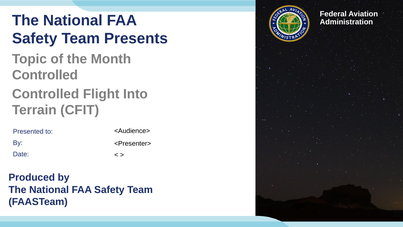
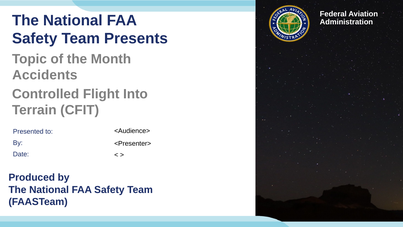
Controlled at (45, 75): Controlled -> Accidents
